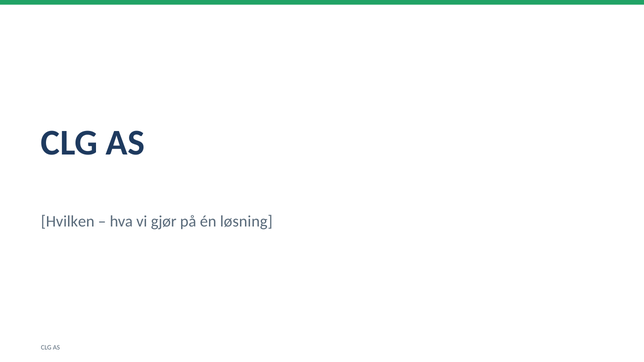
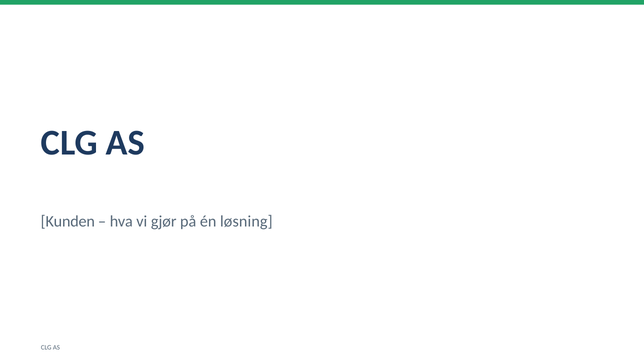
Hvilken: Hvilken -> Kunden
